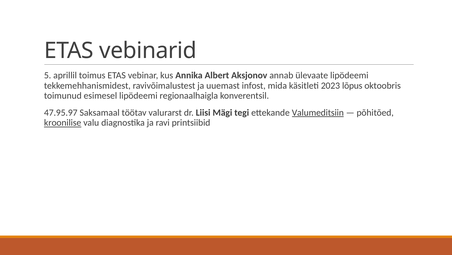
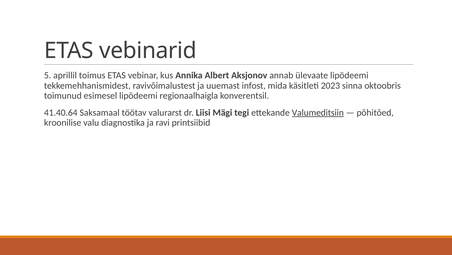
lõpus: lõpus -> sinna
47.95.97: 47.95.97 -> 41.40.64
kroonilise underline: present -> none
